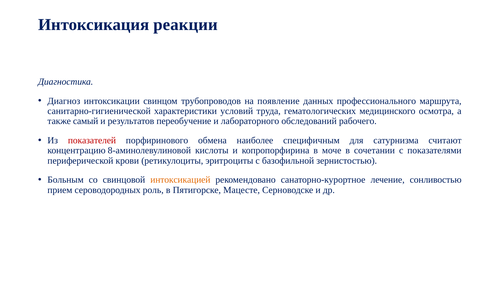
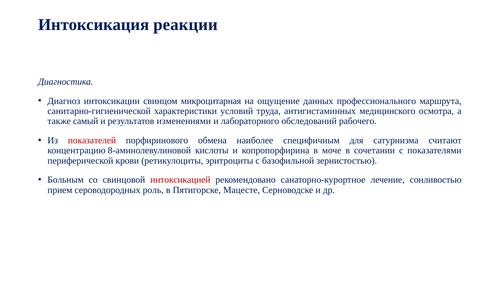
трубопроводов: трубопроводов -> микроцитарная
появление: появление -> ощущение
гематологических: гематологических -> антигистаминных
переобучение: переобучение -> изменениями
интоксикацией colour: orange -> red
